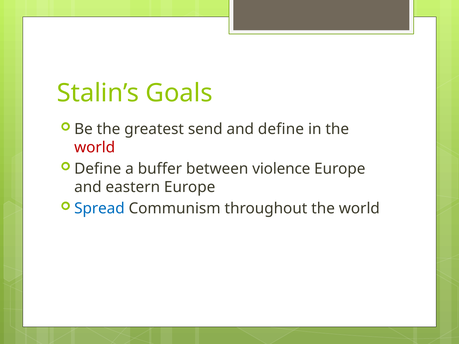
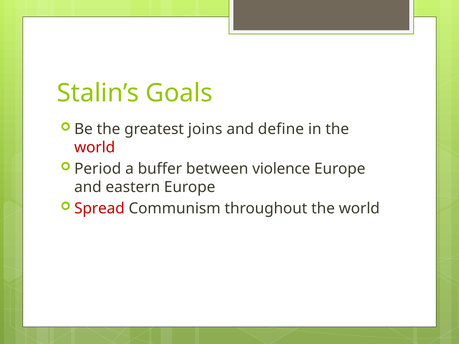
send: send -> joins
Define at (98, 169): Define -> Period
Spread colour: blue -> red
